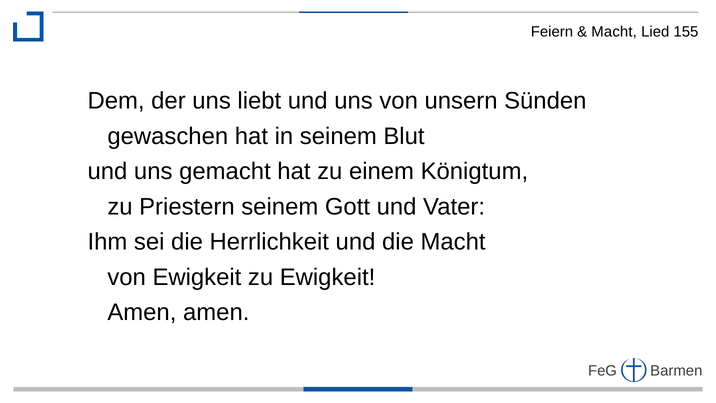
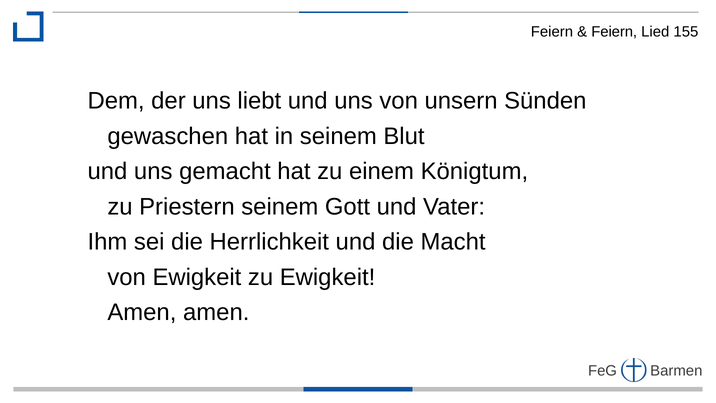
Macht at (614, 32): Macht -> Feiern
